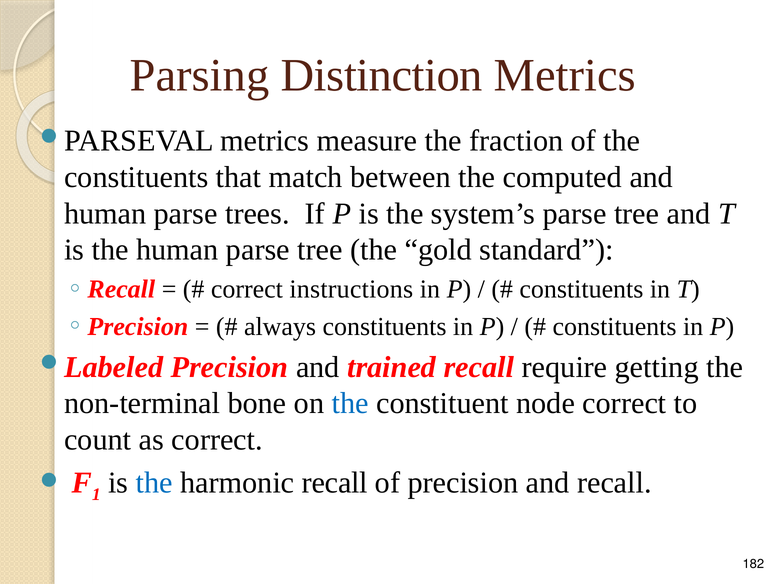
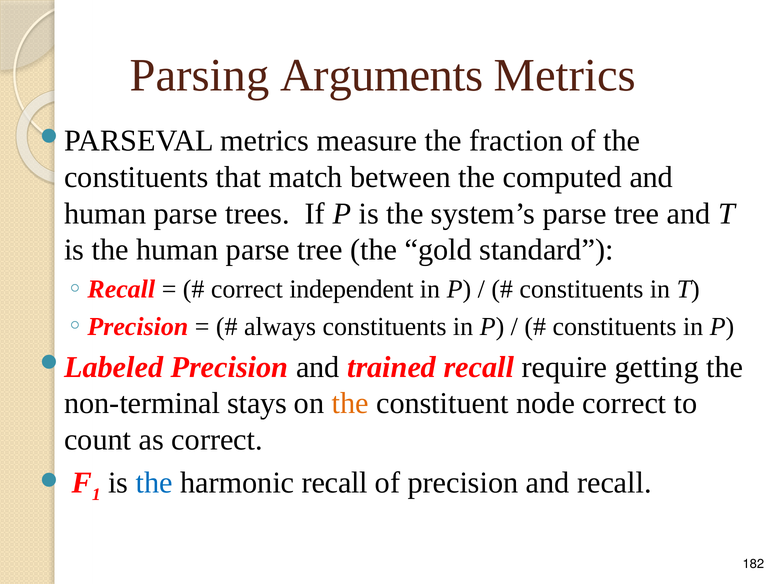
Distinction: Distinction -> Arguments
instructions: instructions -> independent
bone: bone -> stays
the at (350, 404) colour: blue -> orange
